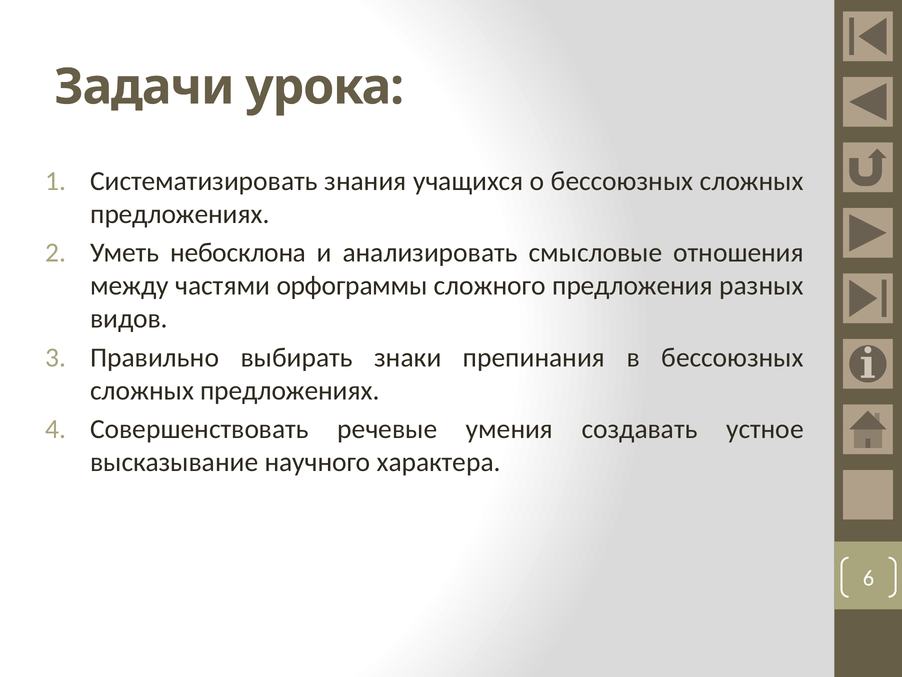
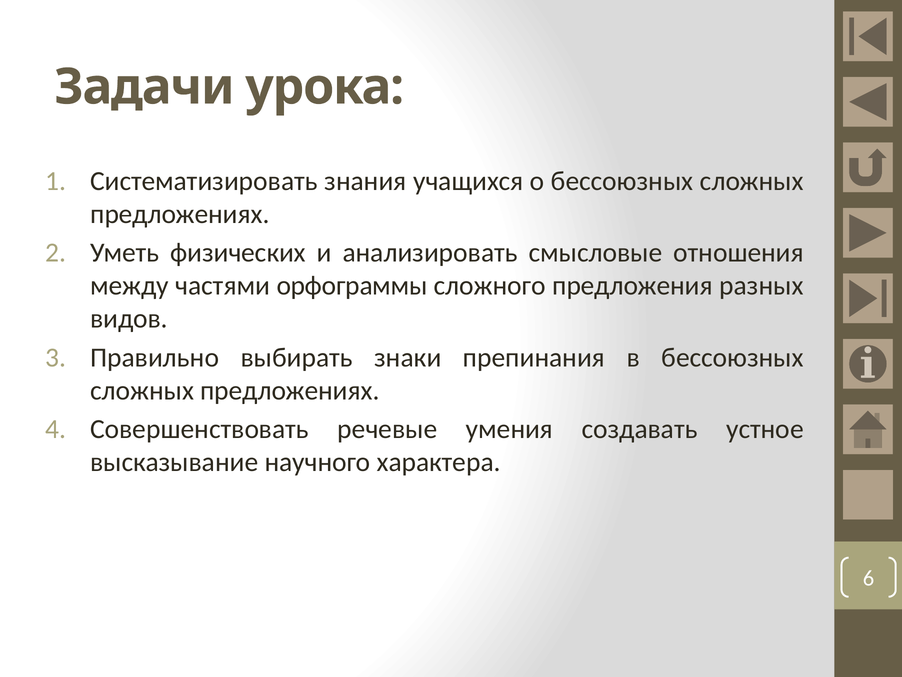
небосклона: небосклона -> физических
